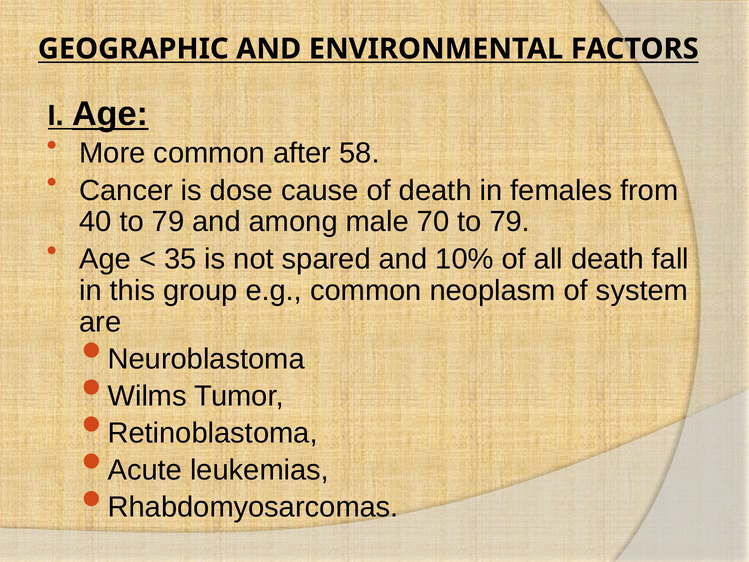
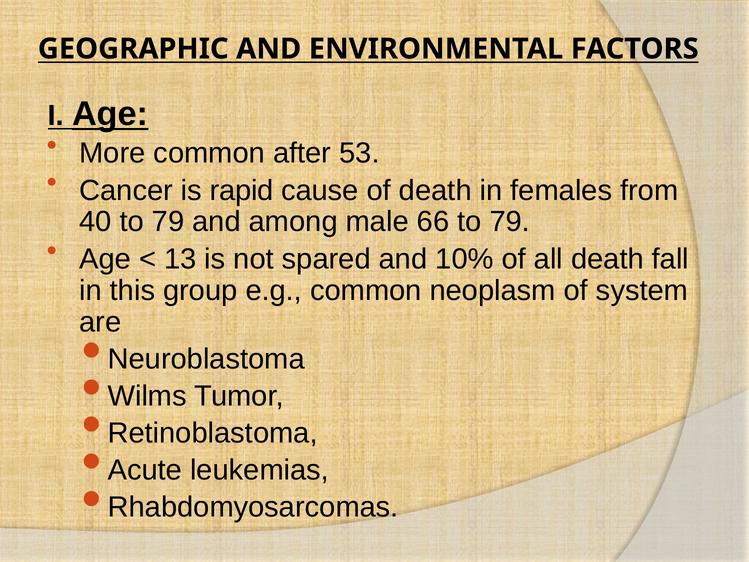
58: 58 -> 53
dose: dose -> rapid
70: 70 -> 66
35: 35 -> 13
